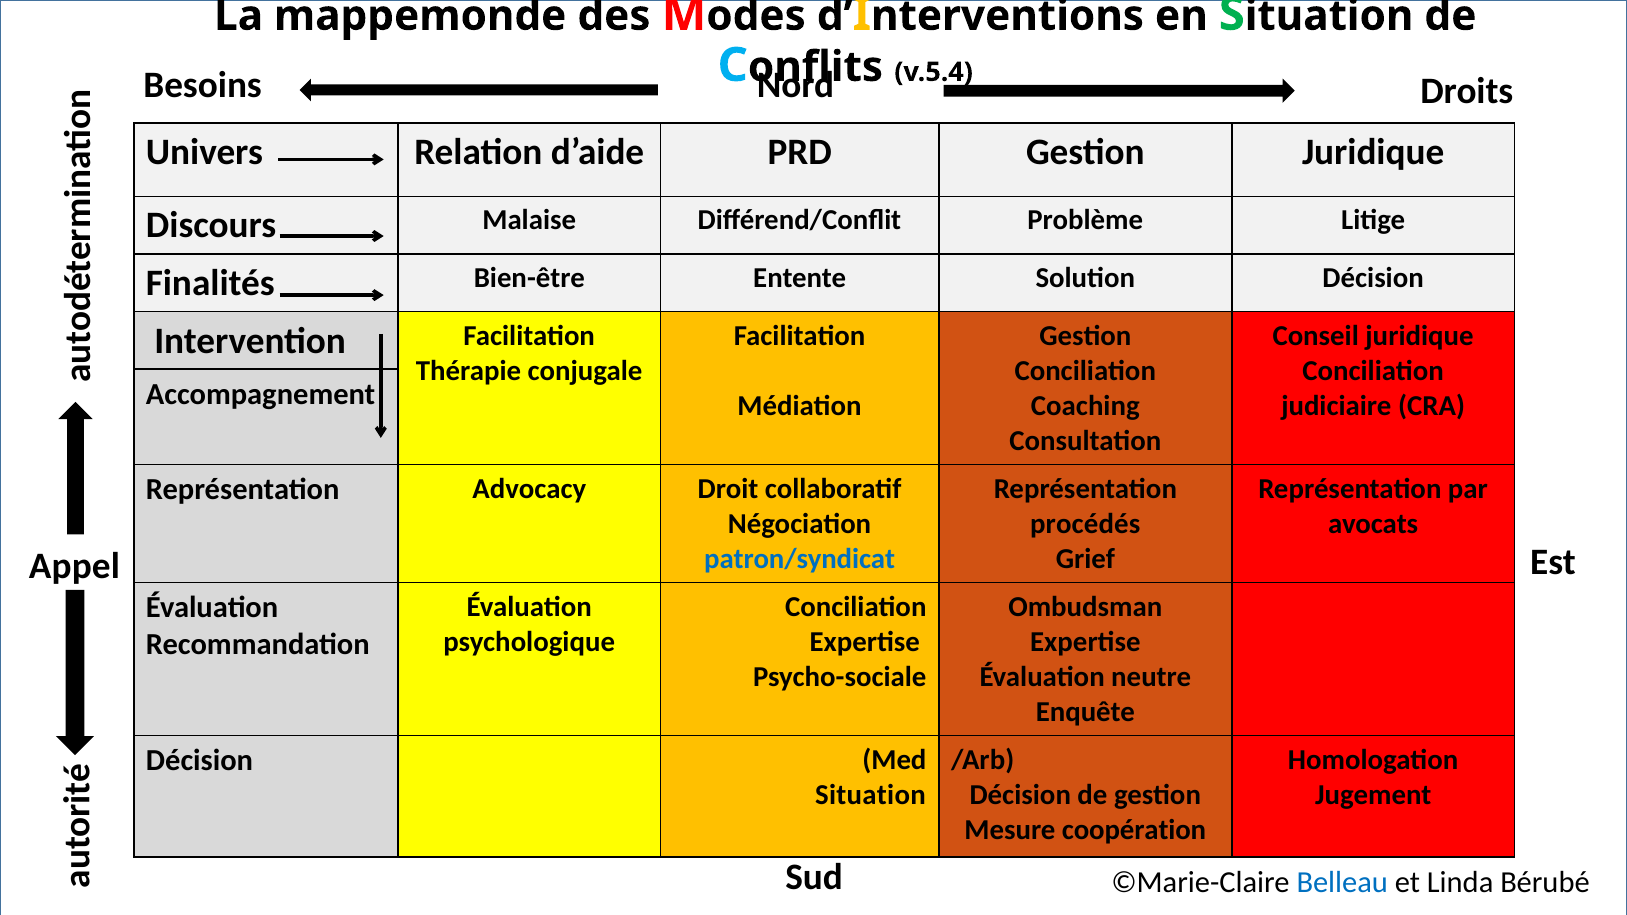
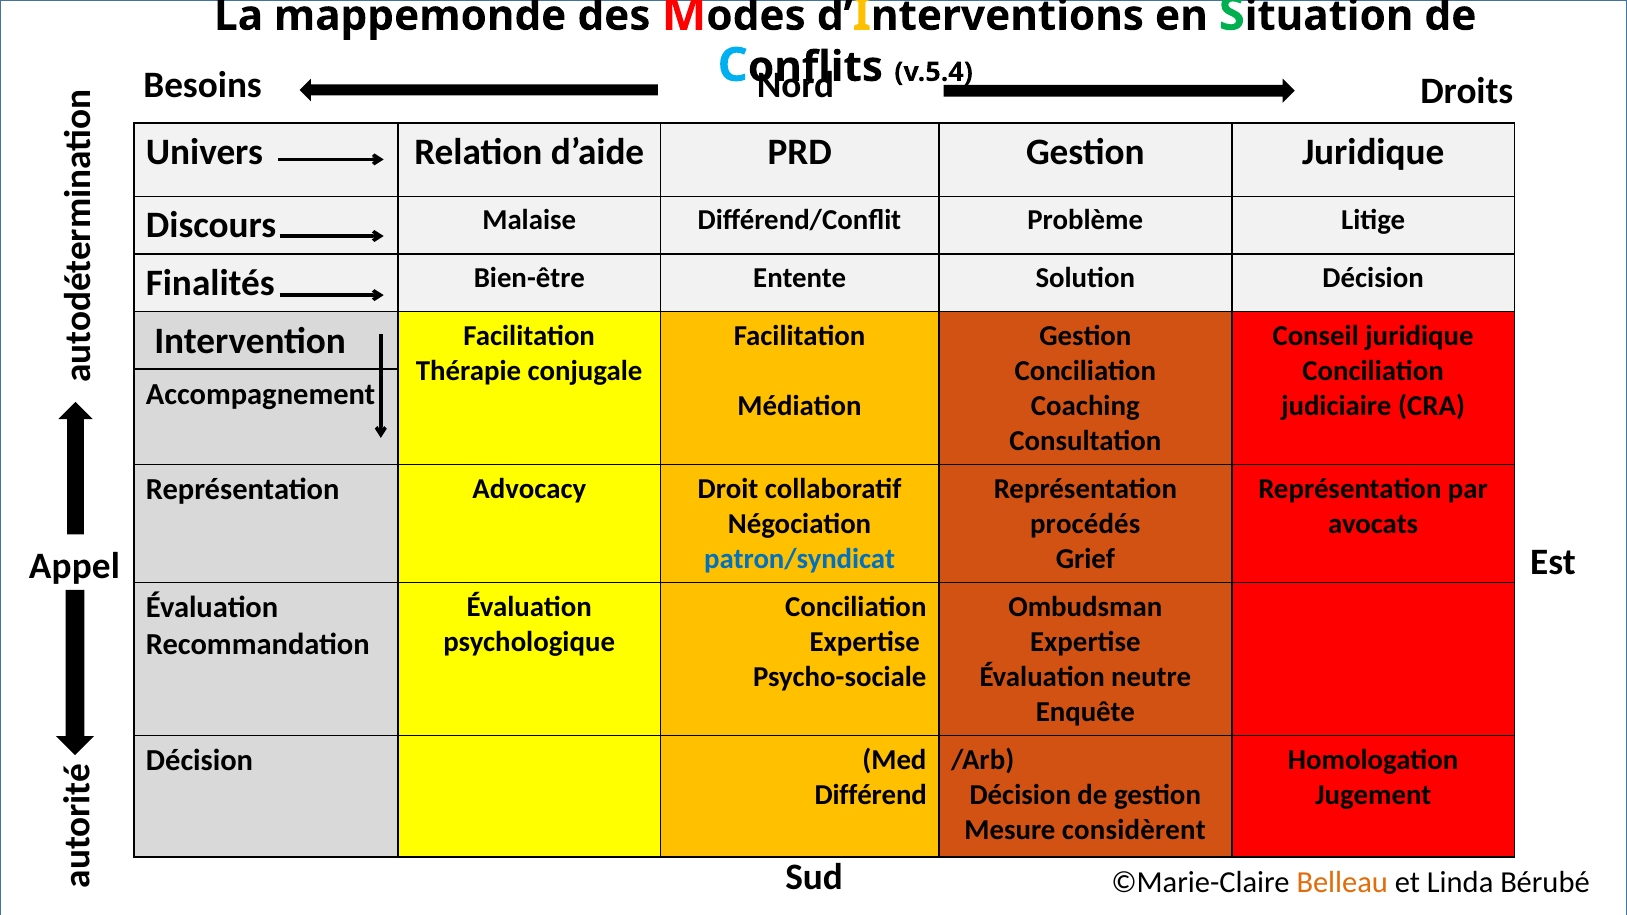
Situation at (870, 795): Situation -> Différend
coopération: coopération -> considèrent
Belleau colour: blue -> orange
